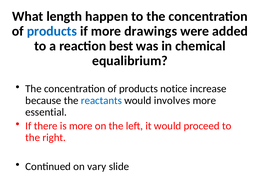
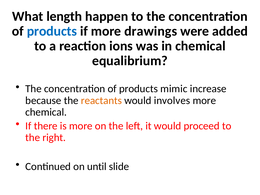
best: best -> ions
notice: notice -> mimic
reactants colour: blue -> orange
essential at (46, 112): essential -> chemical
vary: vary -> until
